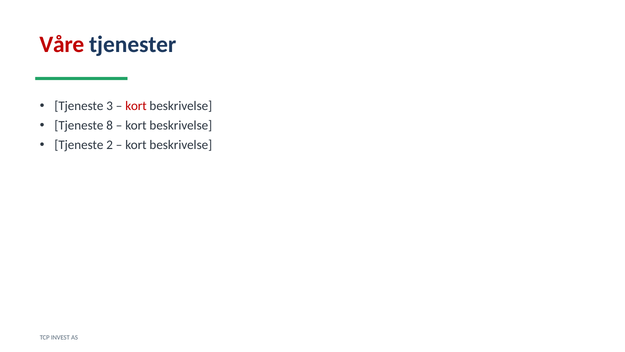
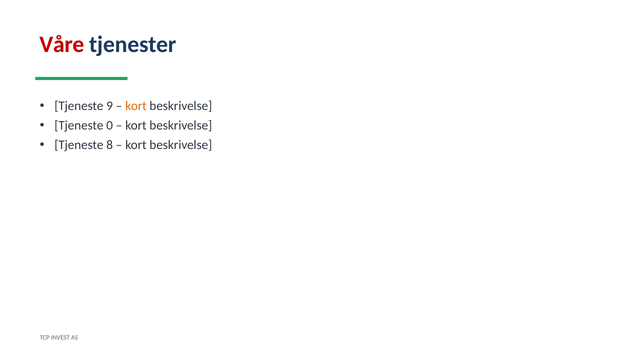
3: 3 -> 9
kort at (136, 106) colour: red -> orange
8: 8 -> 0
2: 2 -> 8
